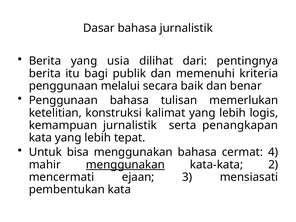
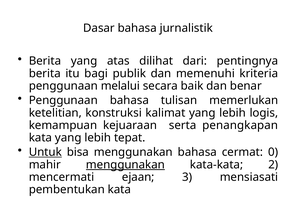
usia: usia -> atas
kemampuan jurnalistik: jurnalistik -> kejuaraan
Untuk underline: none -> present
4: 4 -> 0
